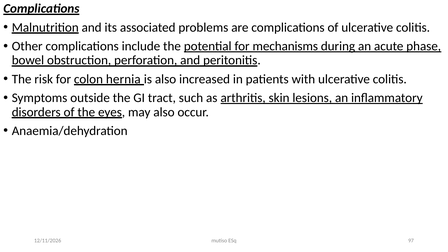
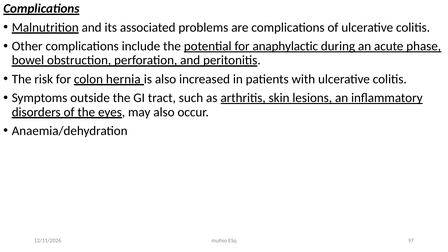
mechanisms: mechanisms -> anaphylactic
